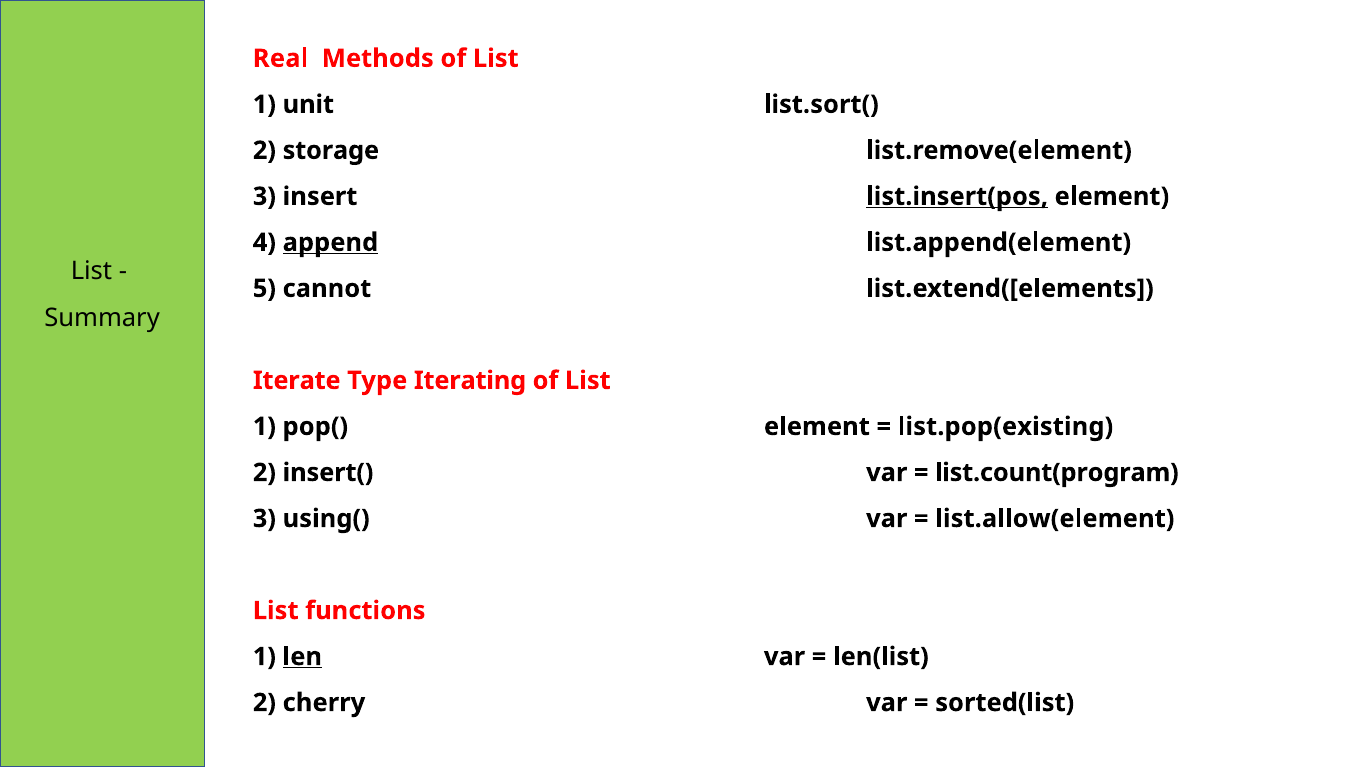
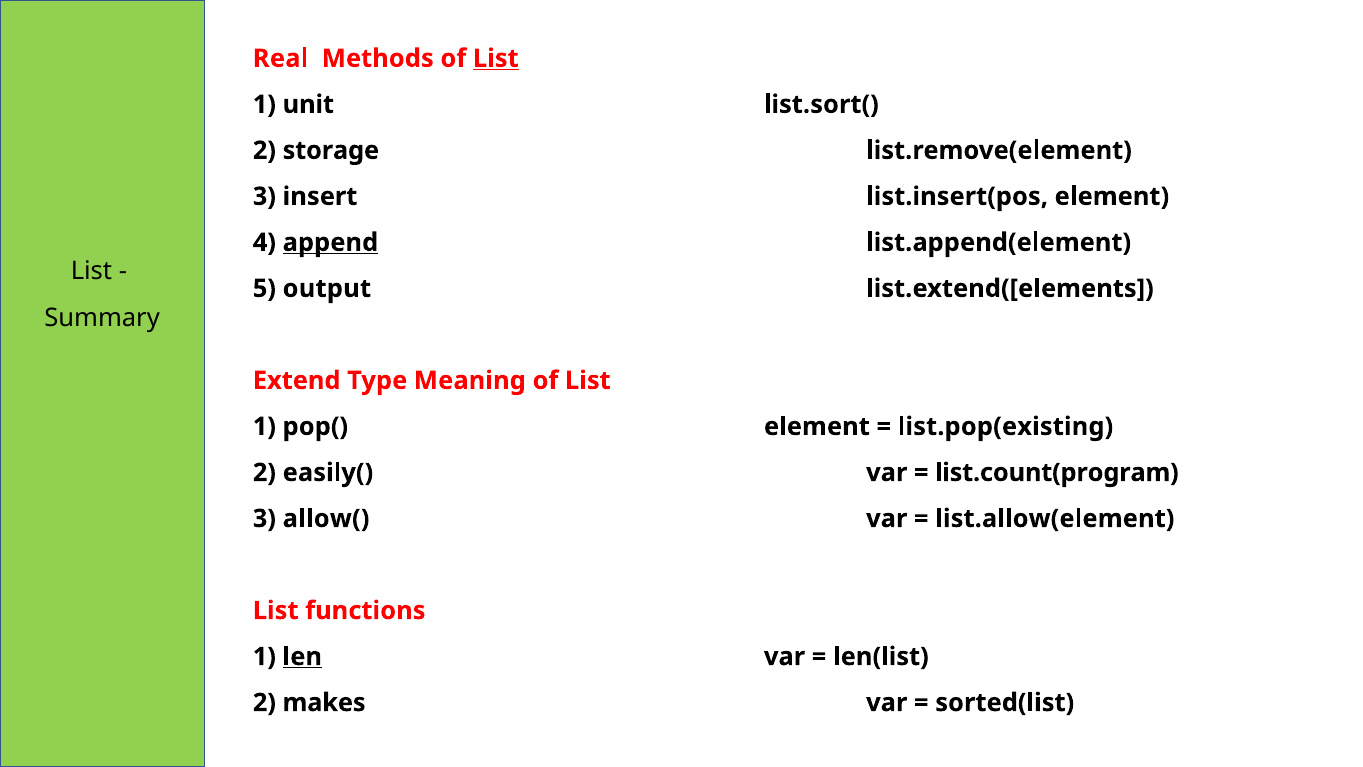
List at (496, 58) underline: none -> present
list.insert(pos underline: present -> none
cannot: cannot -> output
Iterate: Iterate -> Extend
Iterating: Iterating -> Meaning
insert(: insert( -> easily(
using(: using( -> allow(
cherry: cherry -> makes
